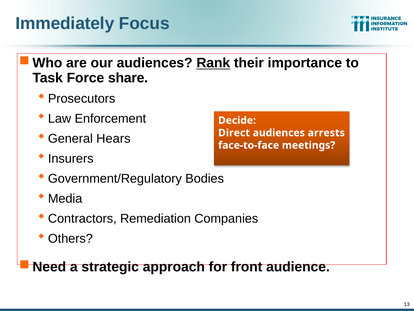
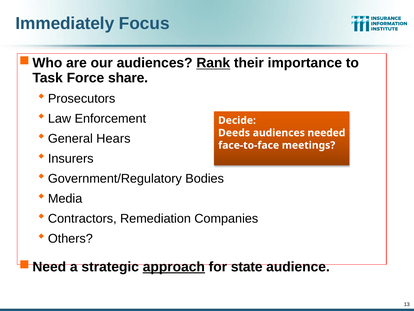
Direct: Direct -> Deeds
arrests: arrests -> needed
approach underline: none -> present
front: front -> state
